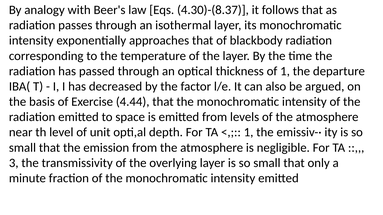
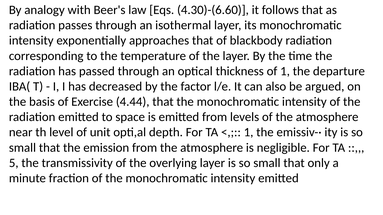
4.30)-(8.37: 4.30)-(8.37 -> 4.30)-(6.60
3: 3 -> 5
